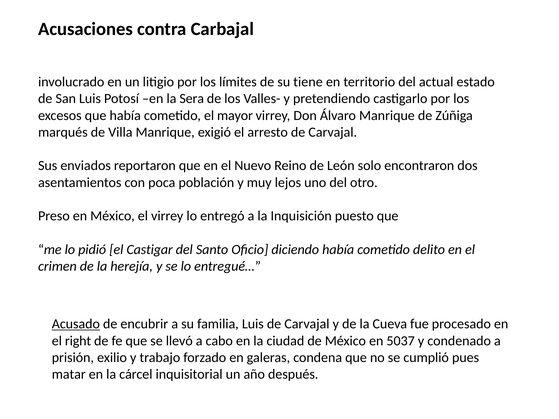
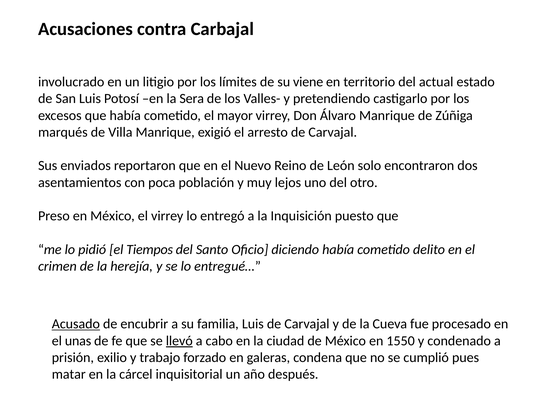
tiene: tiene -> viene
Castigar: Castigar -> Tiempos
right: right -> unas
llevó underline: none -> present
5037: 5037 -> 1550
